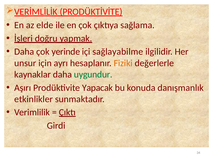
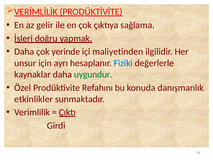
elde: elde -> gelir
sağlayabilme: sağlayabilme -> maliyetinden
Fiziki colour: orange -> blue
Aşırı: Aşırı -> Özel
Yapacak: Yapacak -> Refahını
